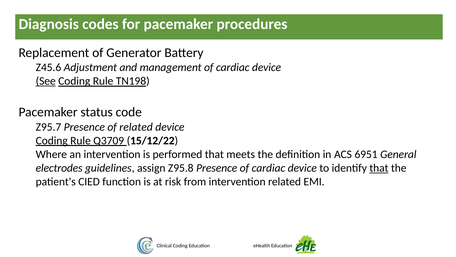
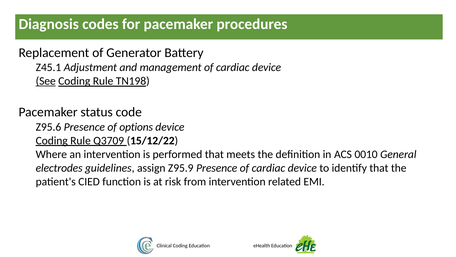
Z45.6: Z45.6 -> Z45.1
Z95.7: Z95.7 -> Z95.6
of related: related -> options
6951: 6951 -> 0010
Z95.8: Z95.8 -> Z95.9
that at (379, 168) underline: present -> none
